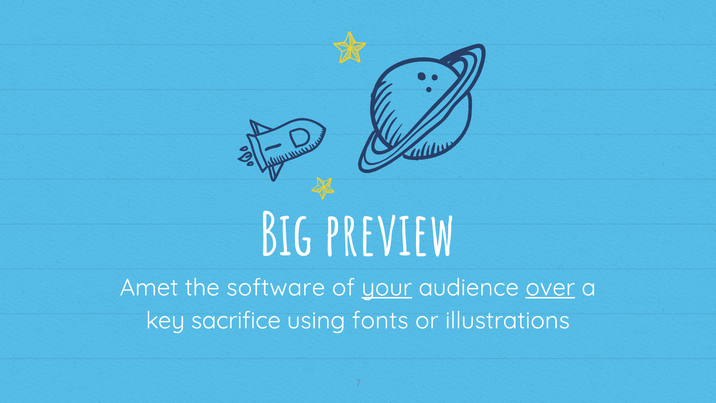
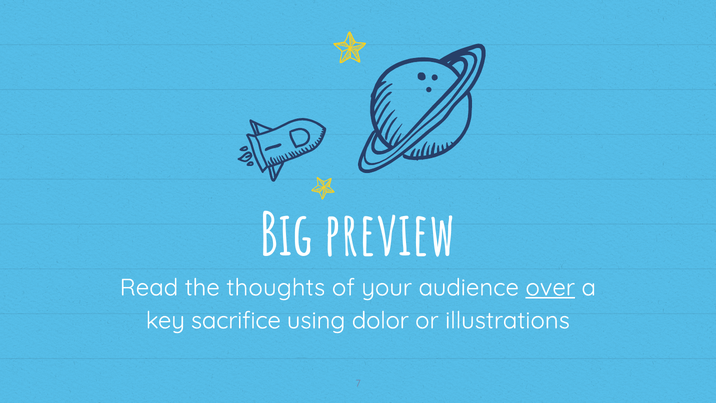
Amet: Amet -> Read
software: software -> thoughts
your underline: present -> none
fonts: fonts -> dolor
